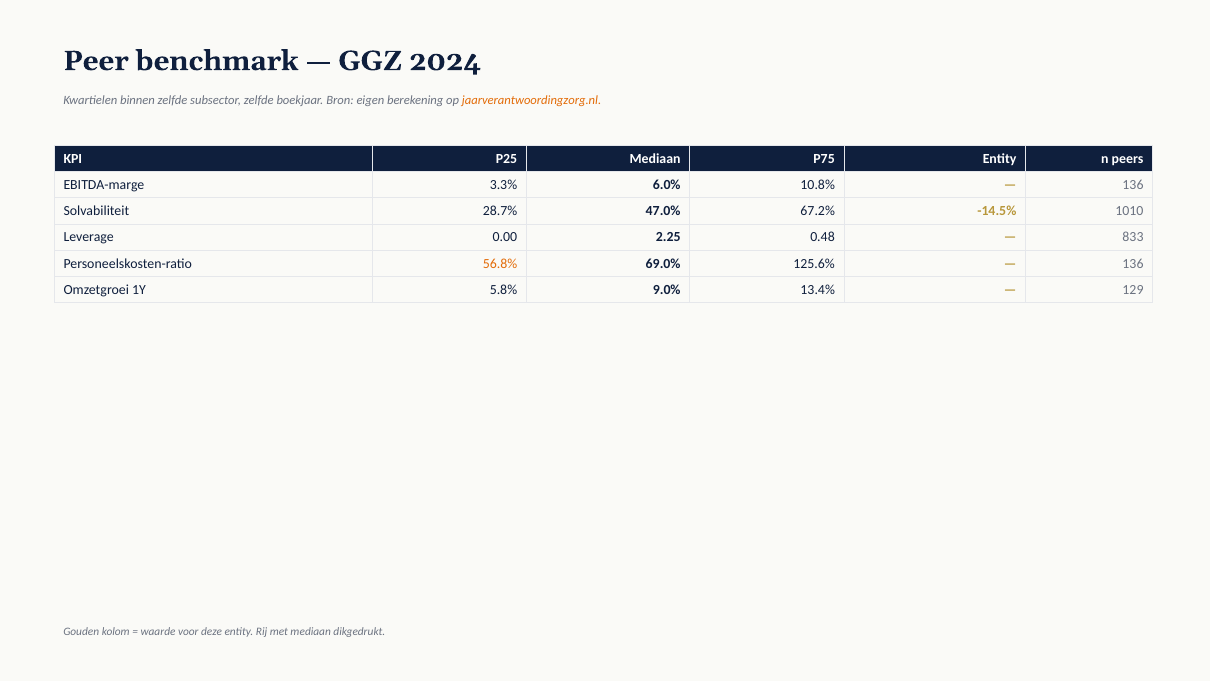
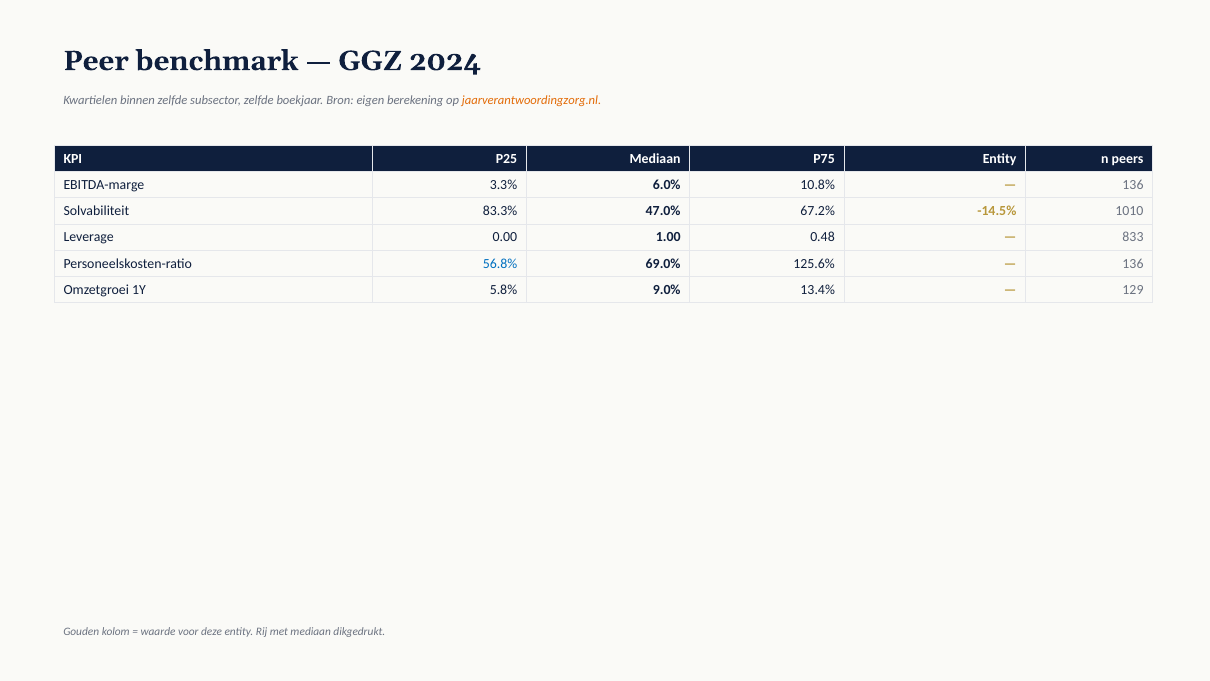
28.7%: 28.7% -> 83.3%
2.25: 2.25 -> 1.00
56.8% colour: orange -> blue
